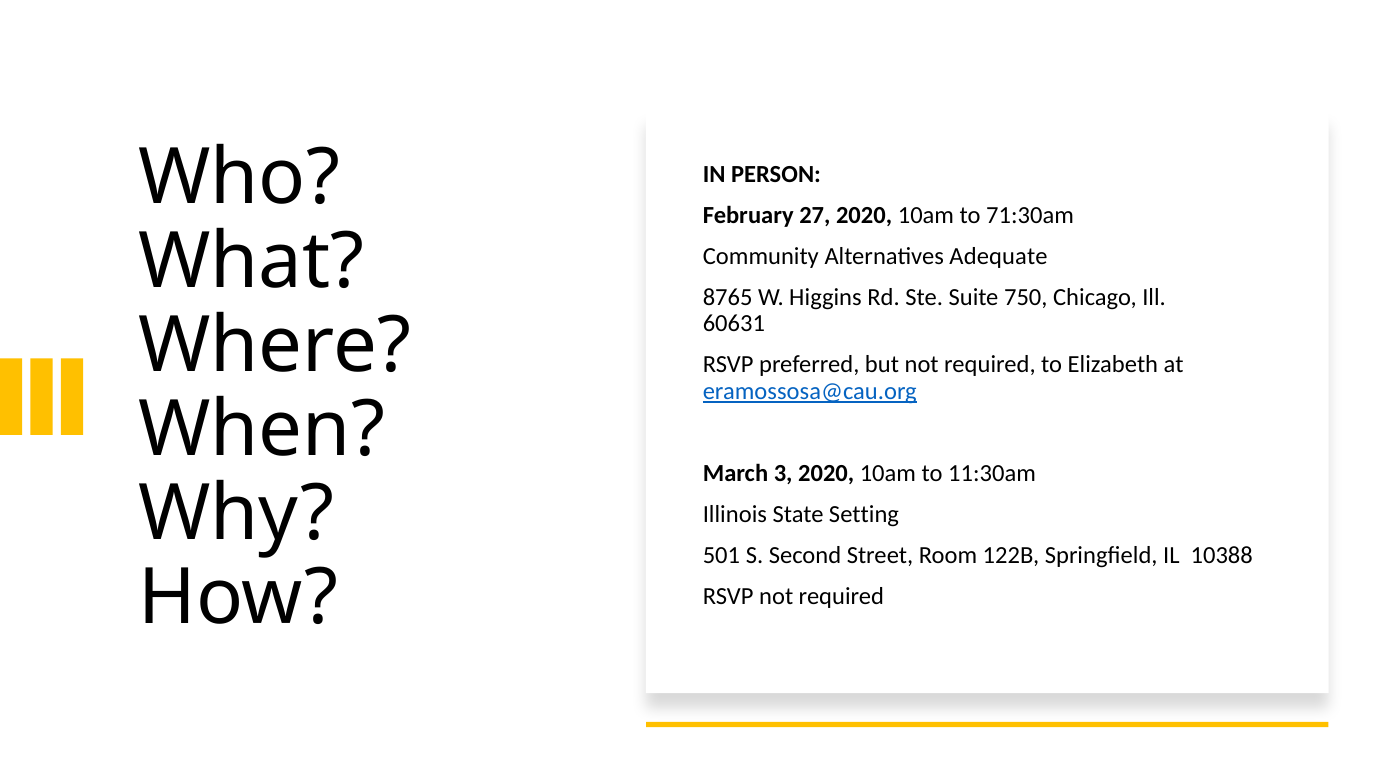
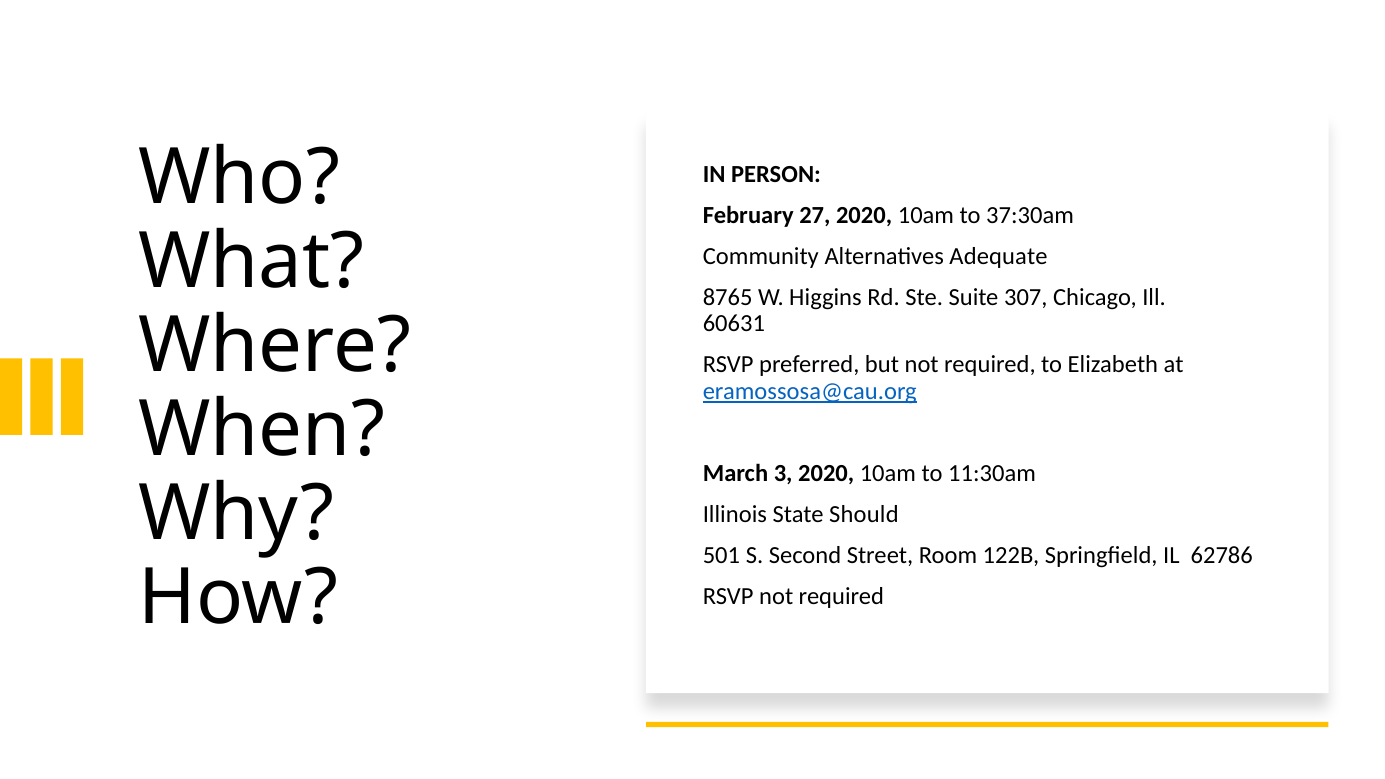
71:30am: 71:30am -> 37:30am
750: 750 -> 307
Setting: Setting -> Should
10388: 10388 -> 62786
